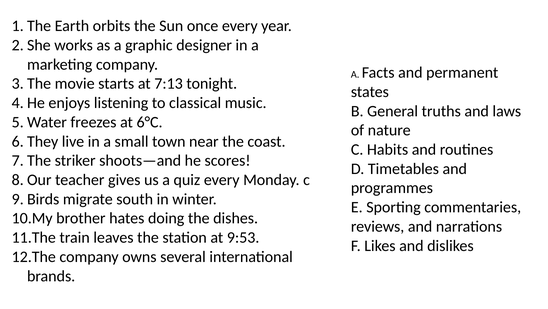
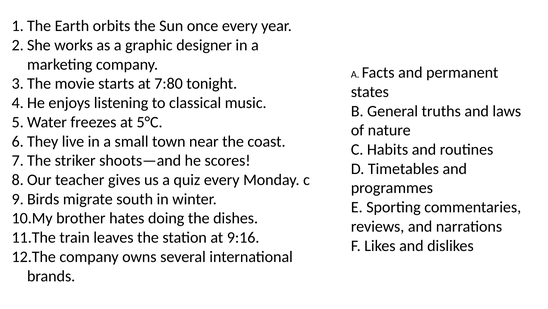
7:13: 7:13 -> 7:80
6°C: 6°C -> 5°C
9:53: 9:53 -> 9:16
